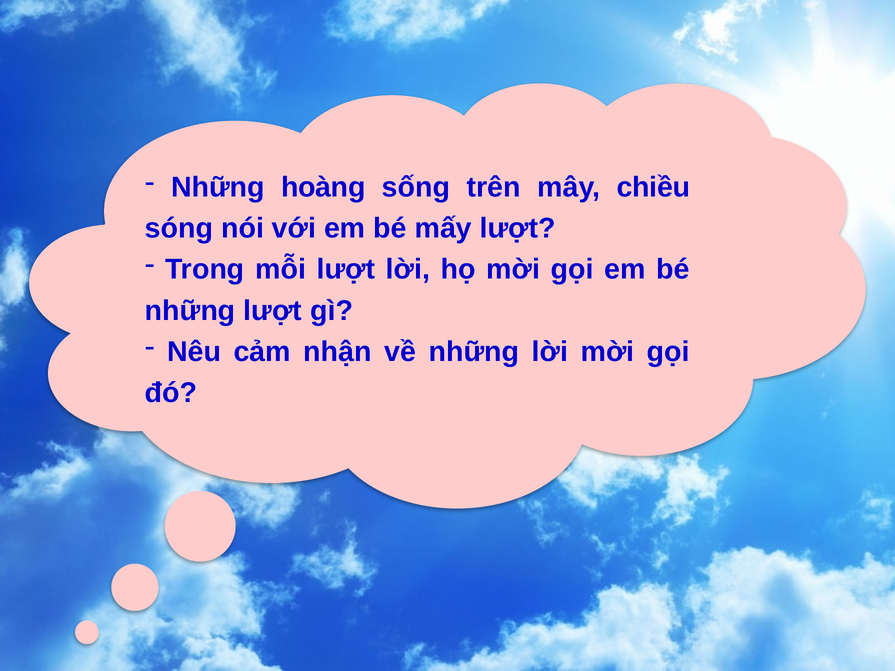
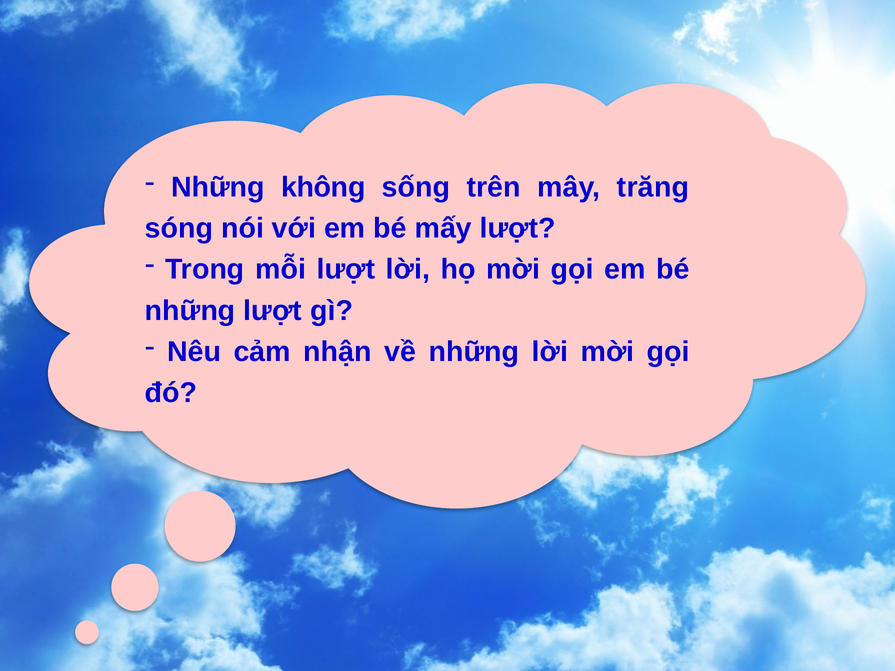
hoàng: hoàng -> không
chiều: chiều -> trăng
